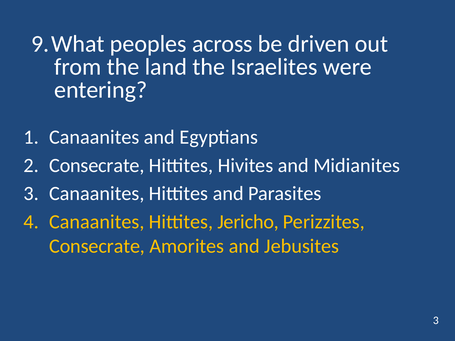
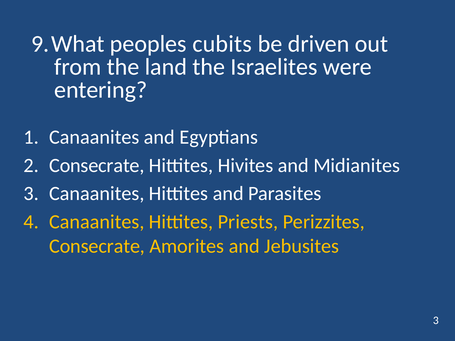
across: across -> cubits
Jericho: Jericho -> Priests
